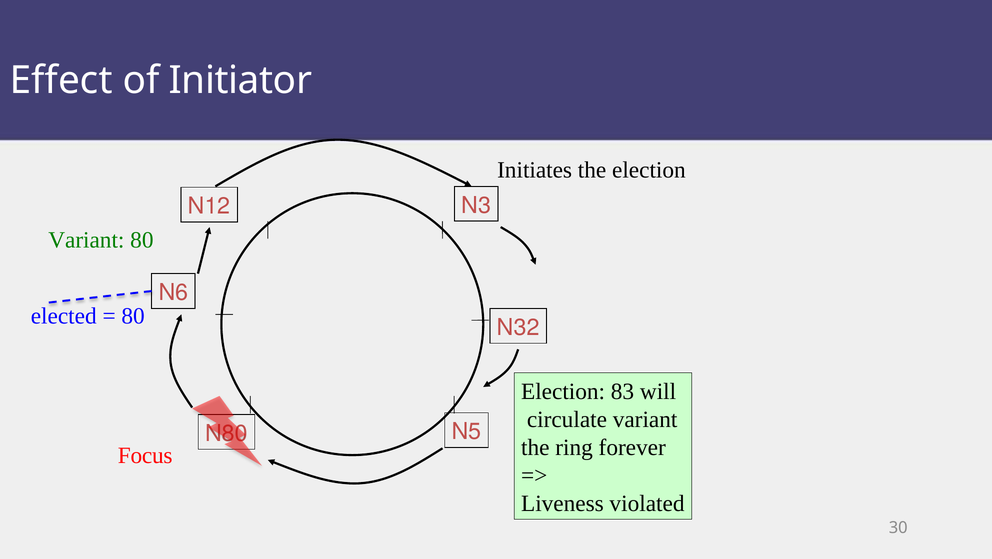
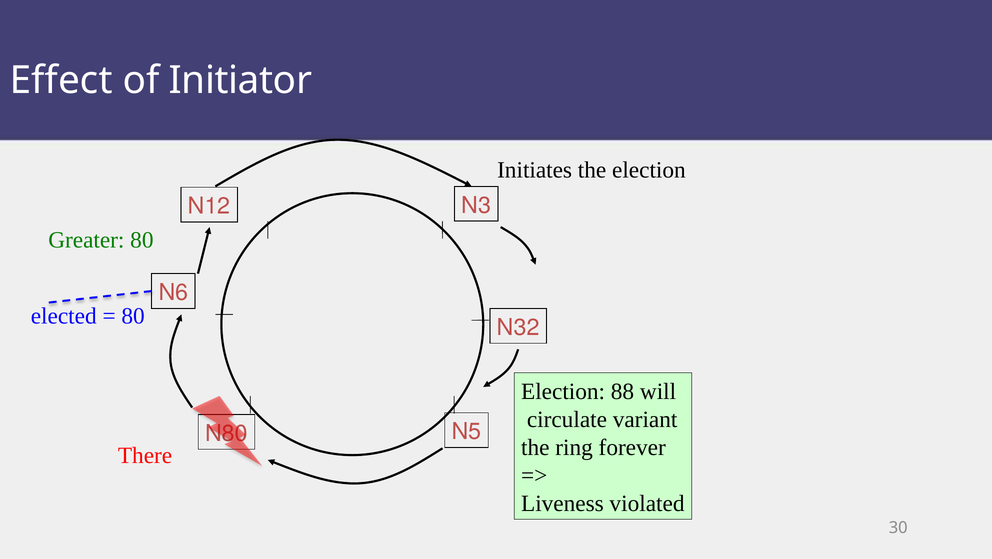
Variant at (86, 240): Variant -> Greater
83: 83 -> 88
Focus: Focus -> There
